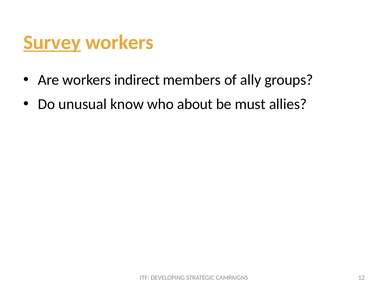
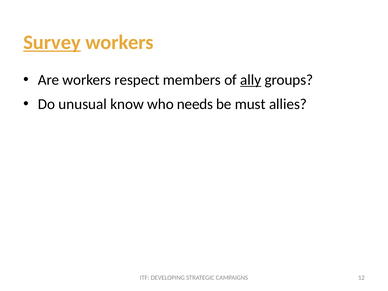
indirect: indirect -> respect
ally underline: none -> present
about: about -> needs
